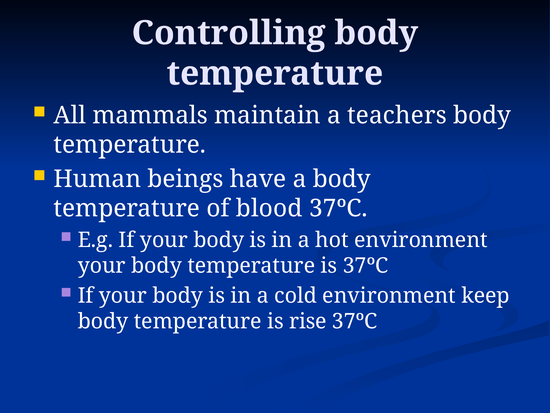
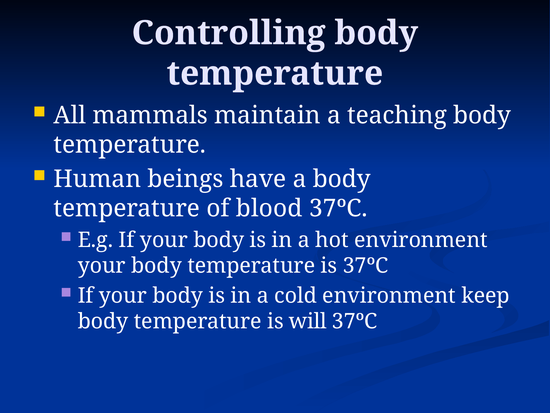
teachers: teachers -> teaching
rise: rise -> will
